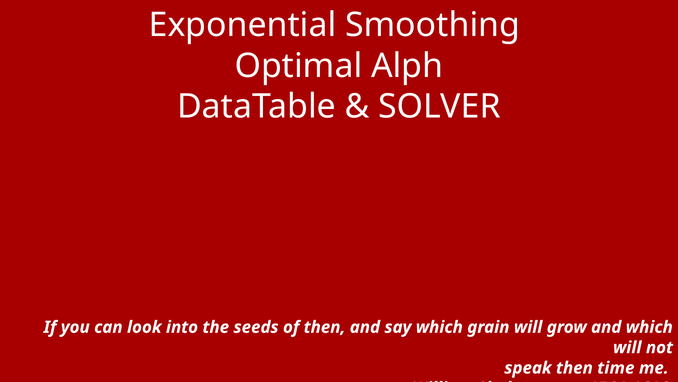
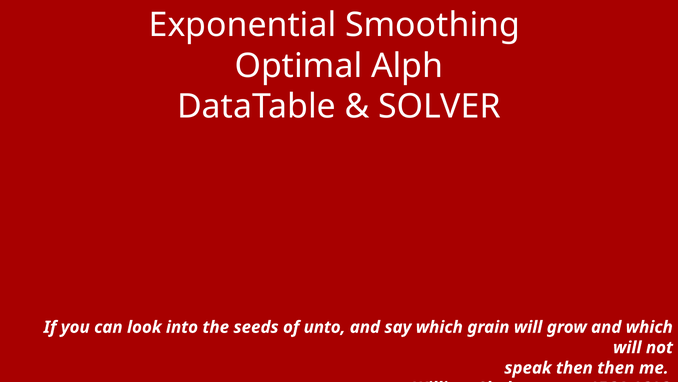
of then: then -> unto
then time: time -> then
